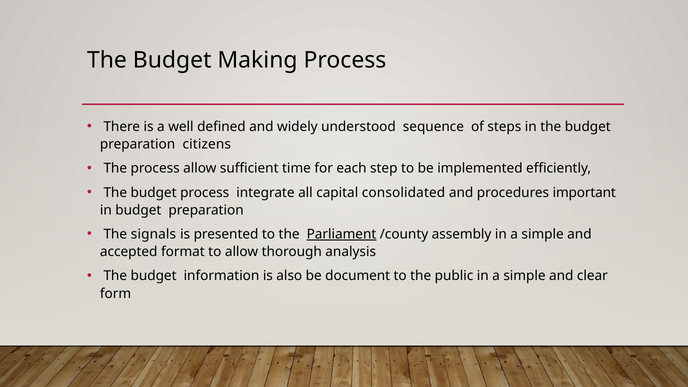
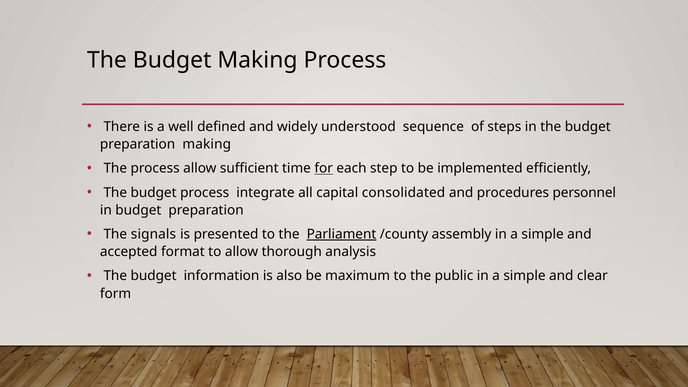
preparation citizens: citizens -> making
for underline: none -> present
important: important -> personnel
document: document -> maximum
